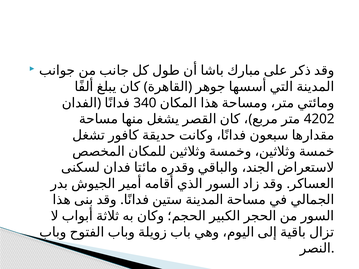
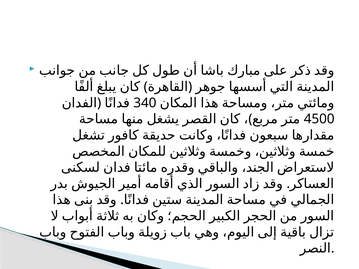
4202: 4202 -> 4500
